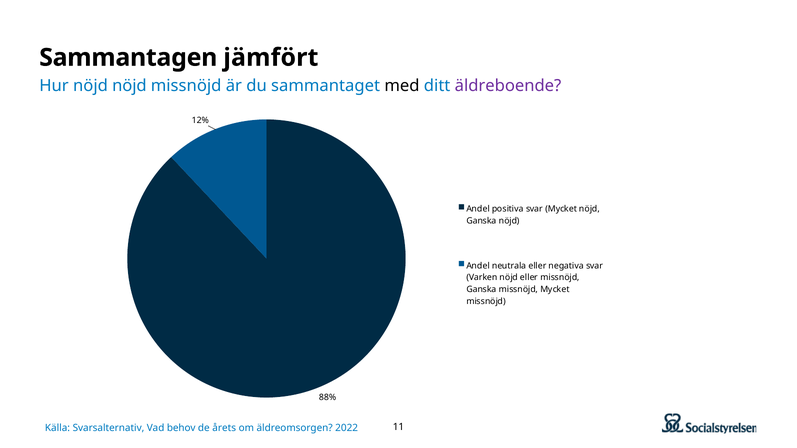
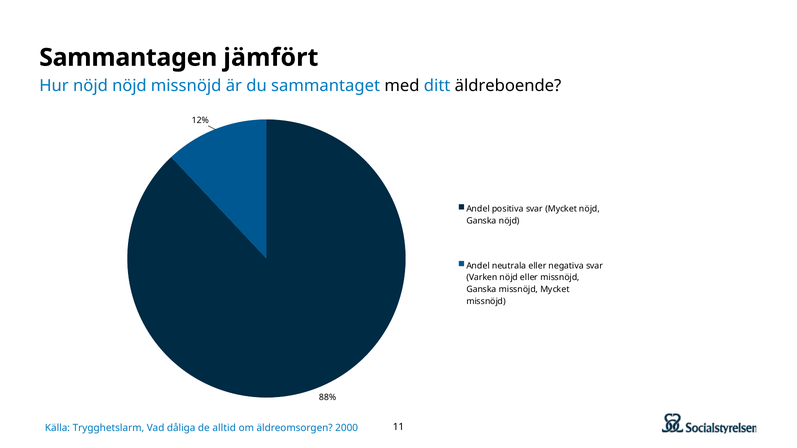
äldreboende colour: purple -> black
Svarsalternativ: Svarsalternativ -> Trygghetslarm
behov: behov -> dåliga
årets: årets -> alltid
2022: 2022 -> 2000
